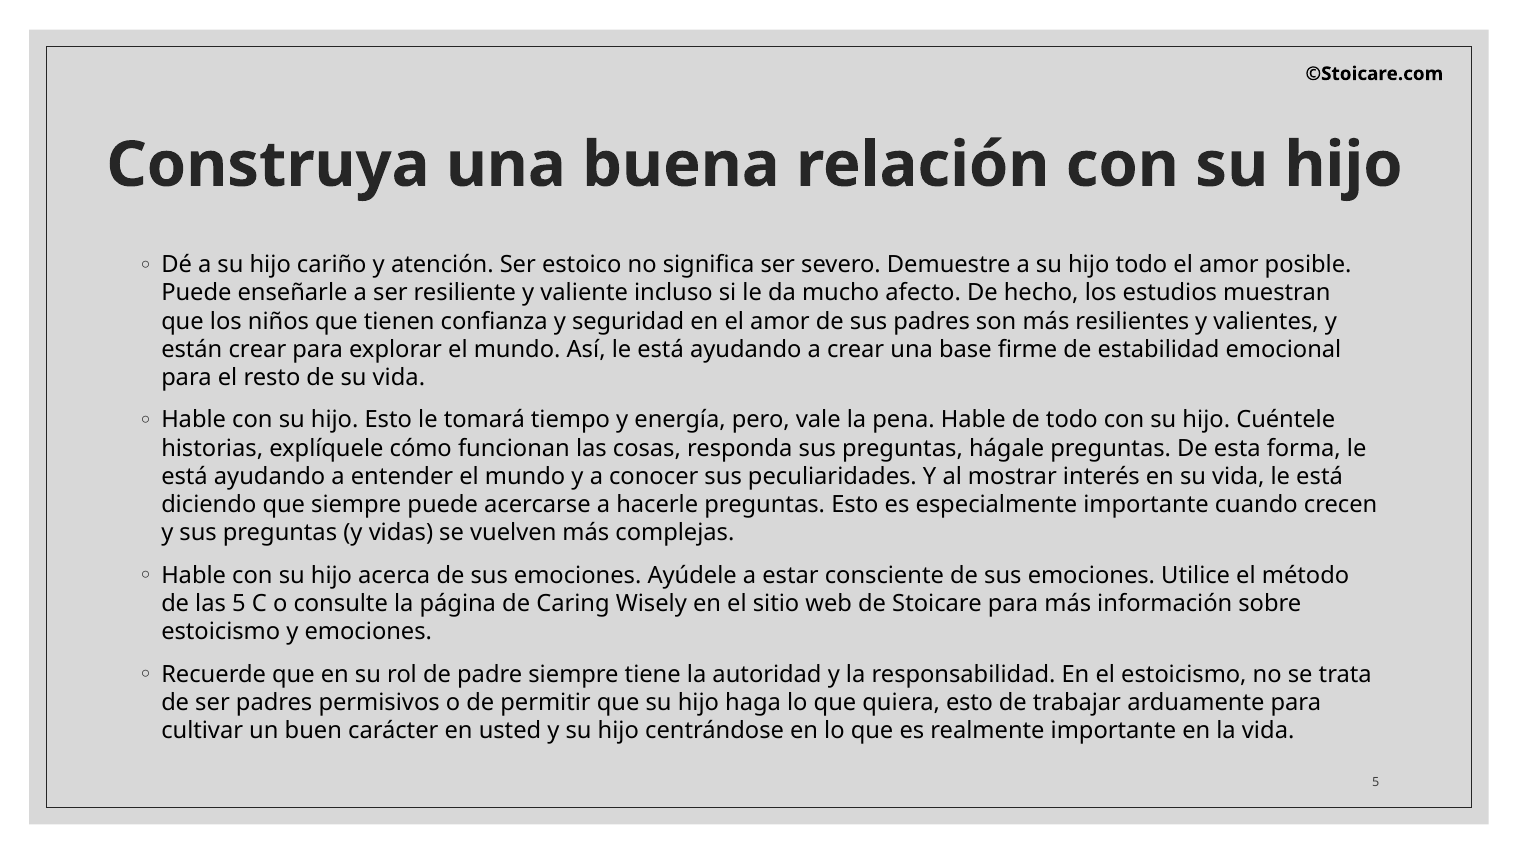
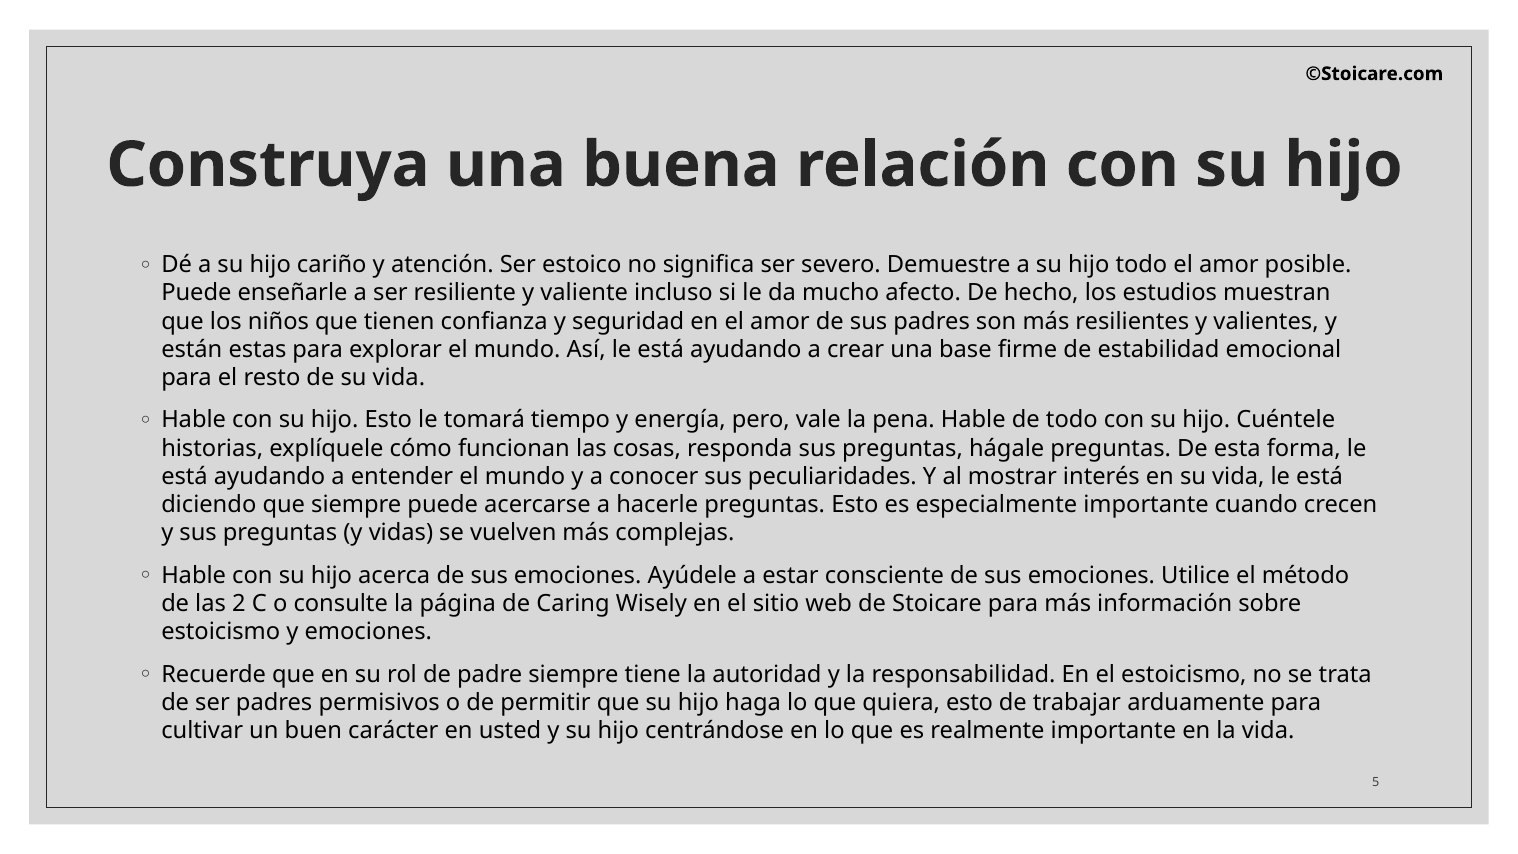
están crear: crear -> estas
las 5: 5 -> 2
